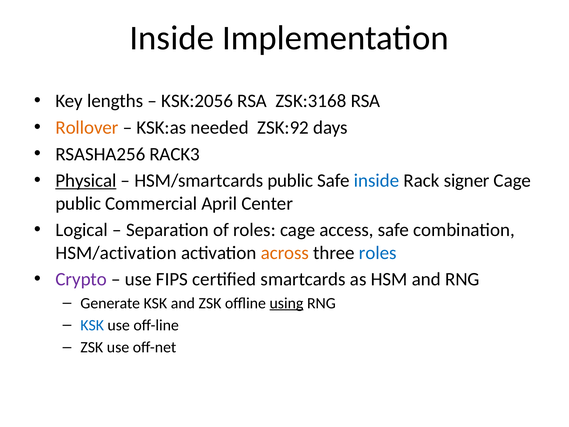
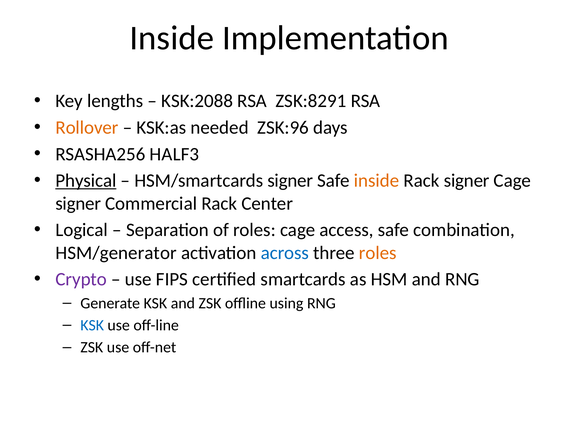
KSK:2056: KSK:2056 -> KSK:2088
ZSK:3168: ZSK:3168 -> ZSK:8291
ZSK:92: ZSK:92 -> ZSK:96
RACK3: RACK3 -> HALF3
HSM/smartcards public: public -> signer
inside at (377, 181) colour: blue -> orange
public at (78, 203): public -> signer
Commercial April: April -> Rack
HSM/activation: HSM/activation -> HSM/generator
across colour: orange -> blue
roles at (378, 253) colour: blue -> orange
using underline: present -> none
